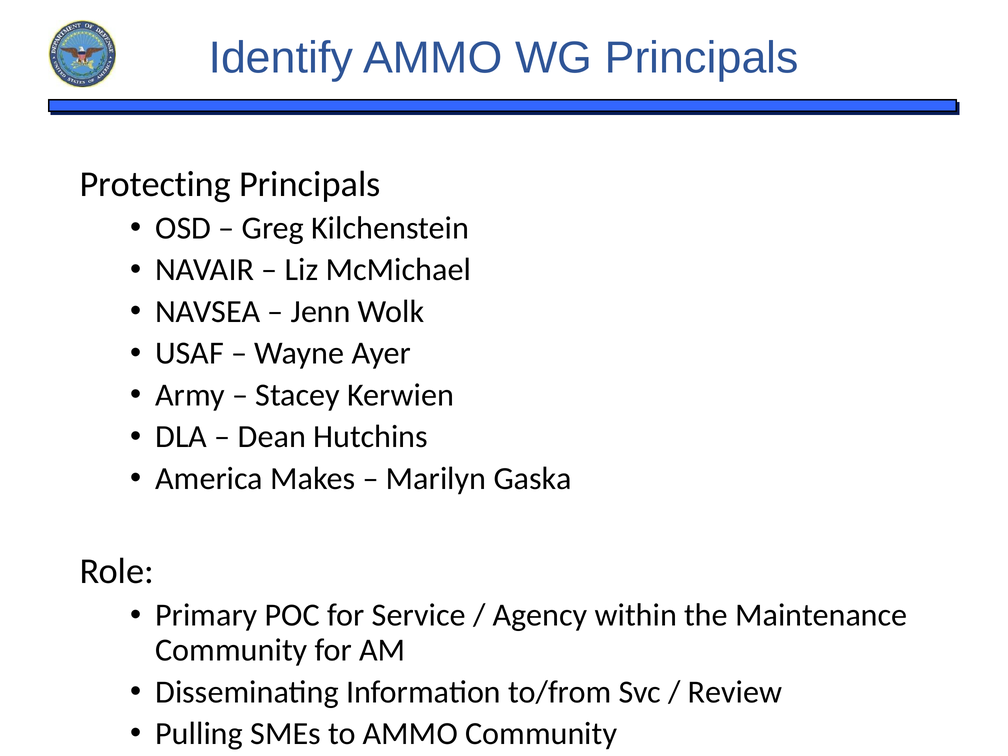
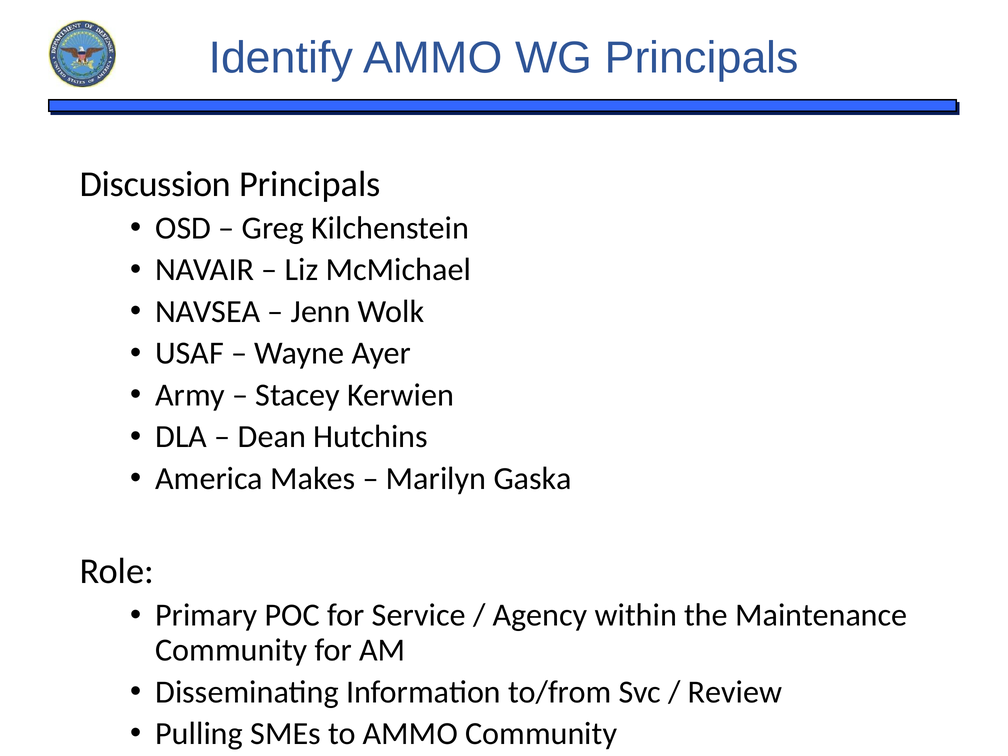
Protecting: Protecting -> Discussion
